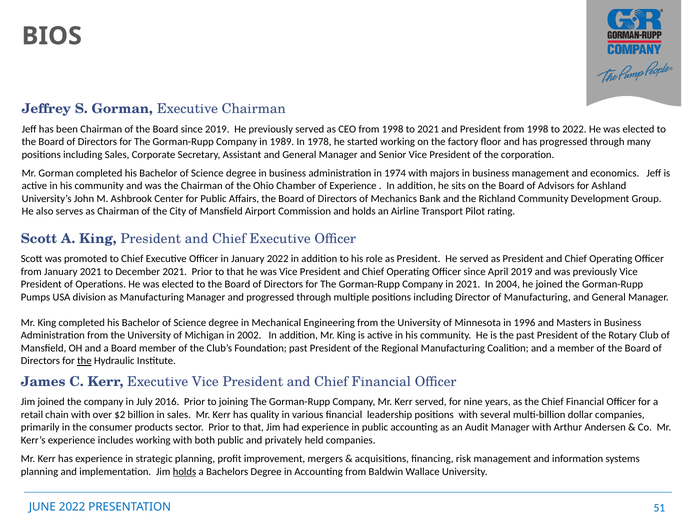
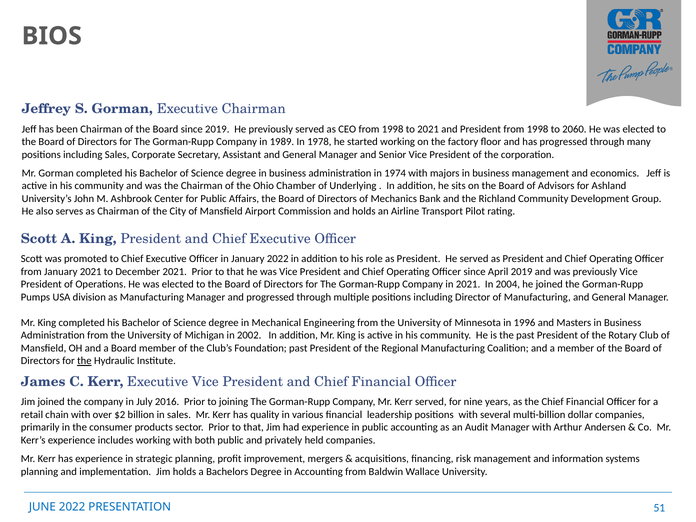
to 2022: 2022 -> 2060
of Experience: Experience -> Underlying
holds at (184, 472) underline: present -> none
